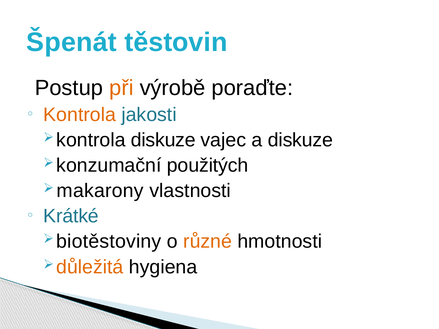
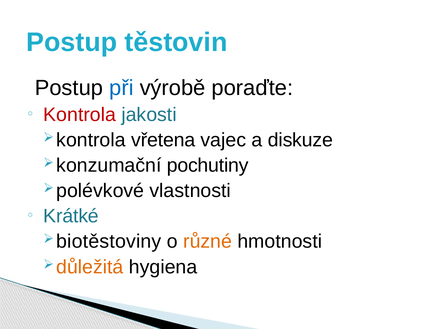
Špenát at (72, 42): Špenát -> Postup
při colour: orange -> blue
Kontrola at (80, 115) colour: orange -> red
kontrola diskuze: diskuze -> vřetena
použitých: použitých -> pochutiny
makarony: makarony -> polévkové
